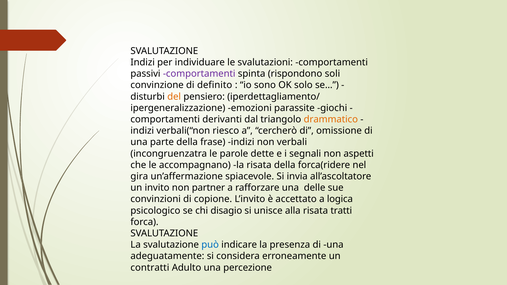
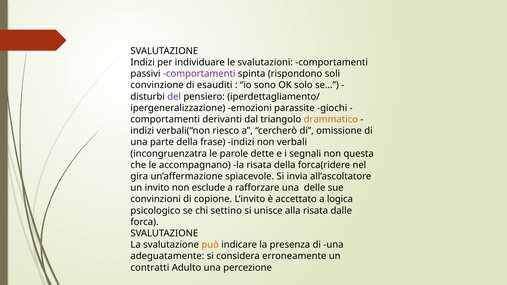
definito: definito -> esauditi
del colour: orange -> purple
aspetti: aspetti -> questa
partner: partner -> esclude
disagio: disagio -> settino
tratti: tratti -> dalle
può colour: blue -> orange
